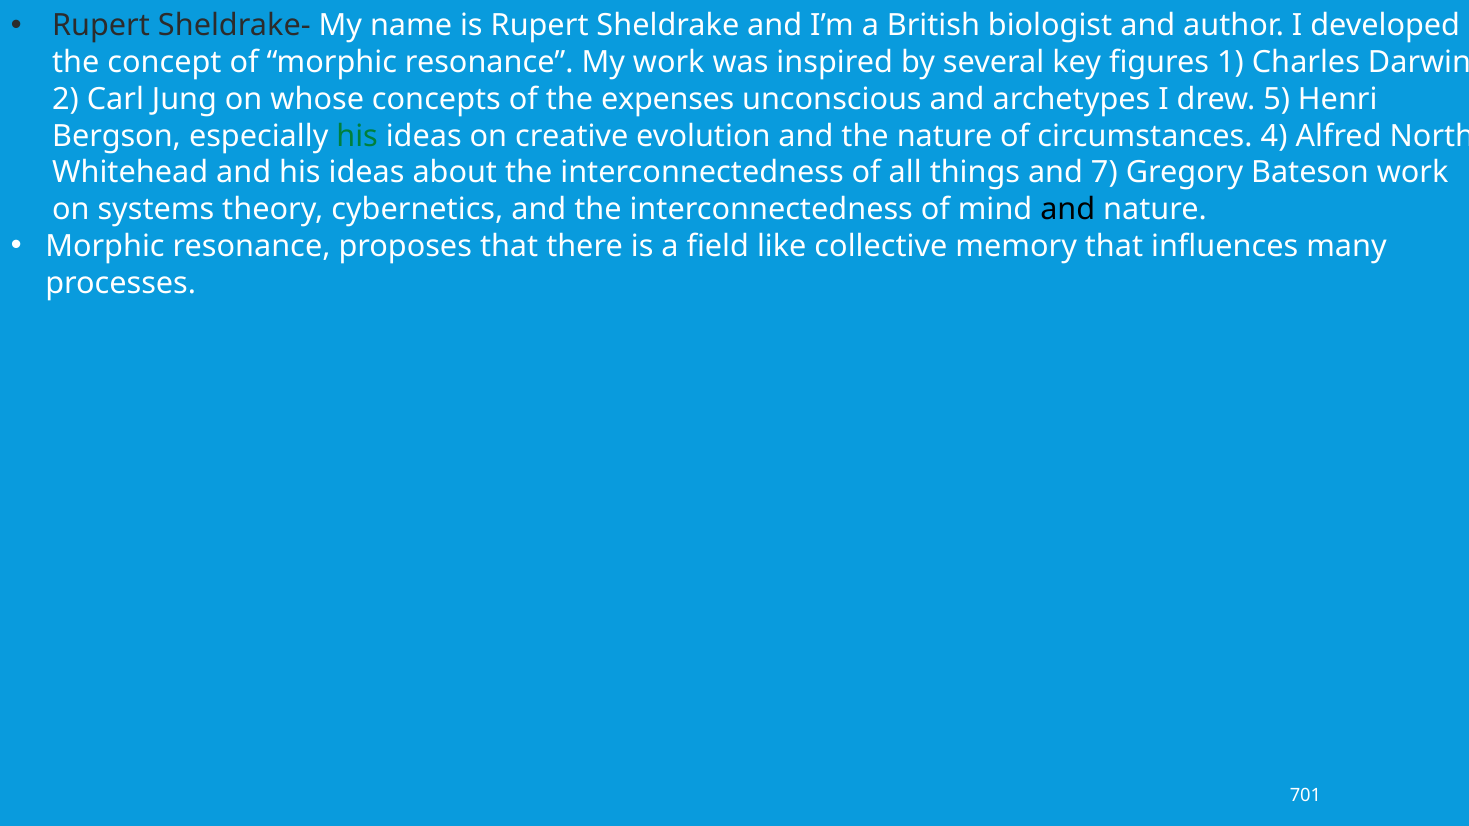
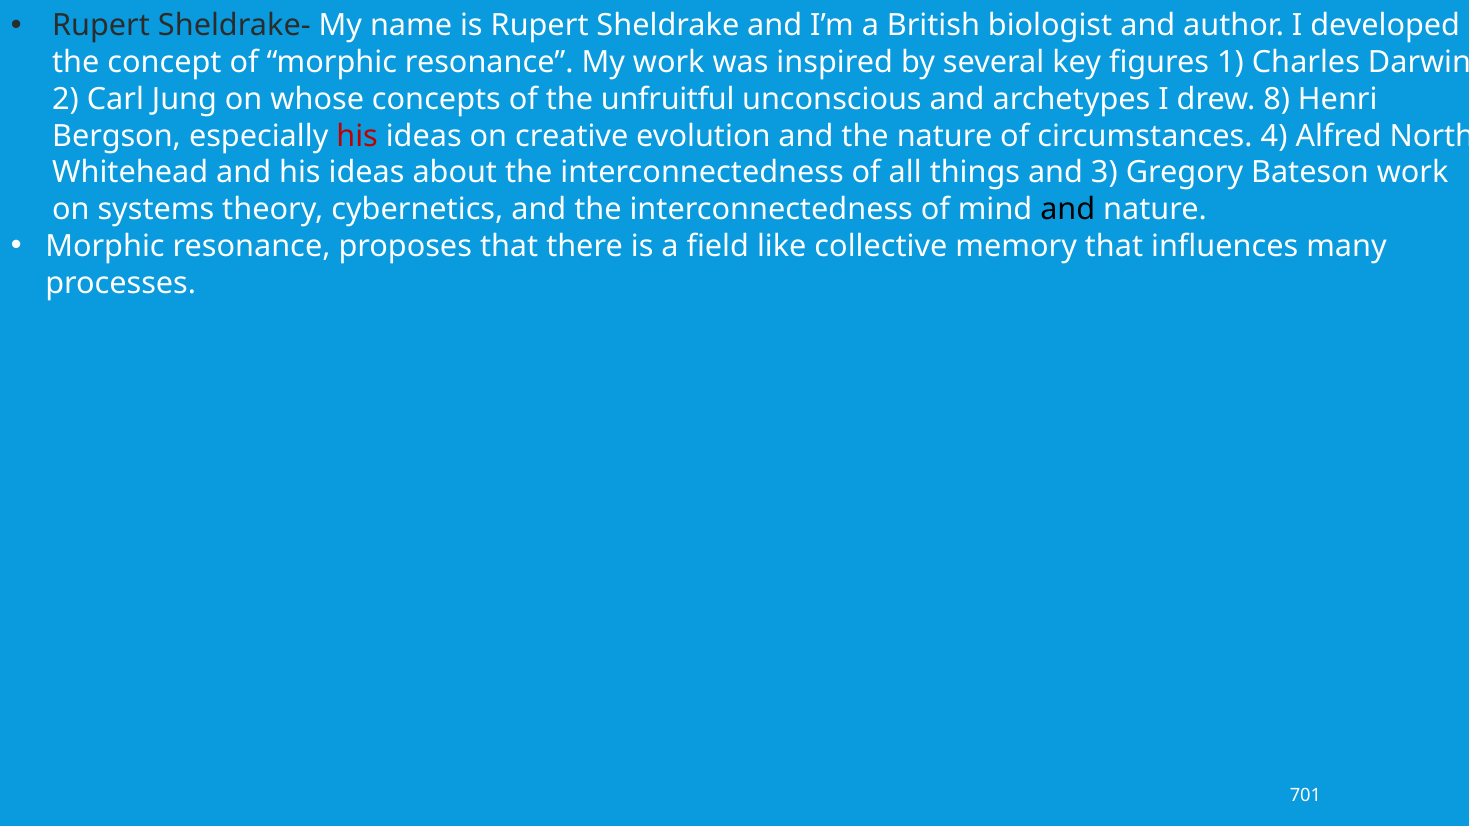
expenses: expenses -> unfruitful
5: 5 -> 8
his at (357, 136) colour: green -> red
7: 7 -> 3
